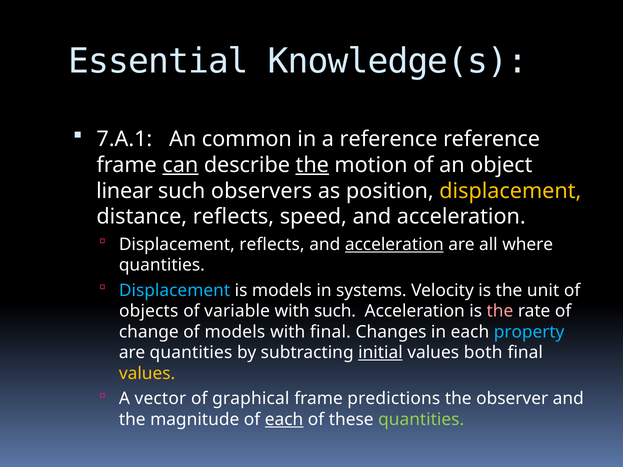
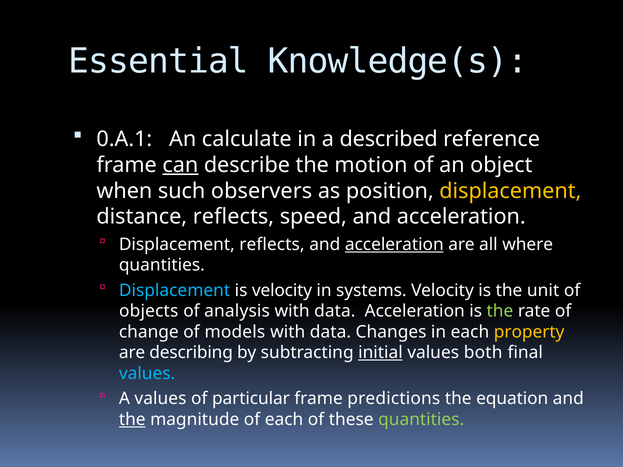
7.A.1: 7.A.1 -> 0.A.1
common: common -> calculate
a reference: reference -> described
the at (312, 165) underline: present -> none
linear: linear -> when
is models: models -> velocity
variable: variable -> analysis
such at (335, 311): such -> data
the at (500, 311) colour: pink -> light green
final at (330, 332): final -> data
property colour: light blue -> yellow
are quantities: quantities -> describing
values at (147, 374) colour: yellow -> light blue
A vector: vector -> values
graphical: graphical -> particular
observer: observer -> equation
the at (132, 420) underline: none -> present
each at (284, 420) underline: present -> none
